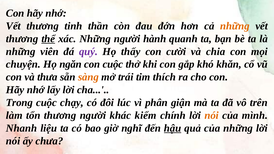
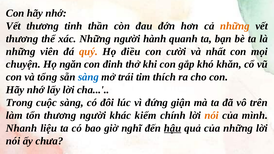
thể underline: present -> none
quý colour: purple -> orange
thấy: thấy -> điều
chia: chia -> nhất
con cuộc: cuộc -> đinh
thưa: thưa -> tổng
sàng at (88, 77) colour: orange -> blue
cuộc chạy: chạy -> sàng
phân: phân -> đứng
